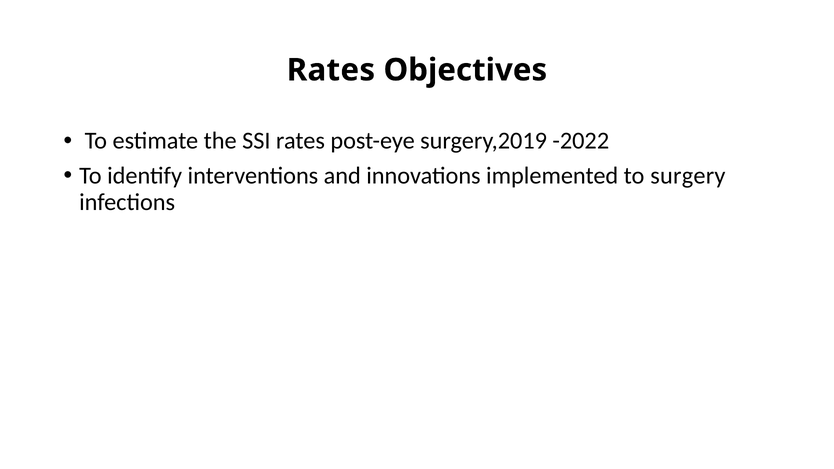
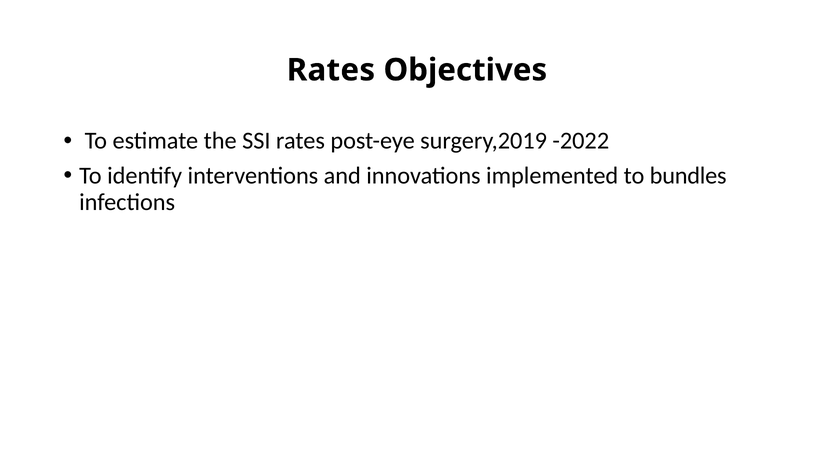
surgery: surgery -> bundles
